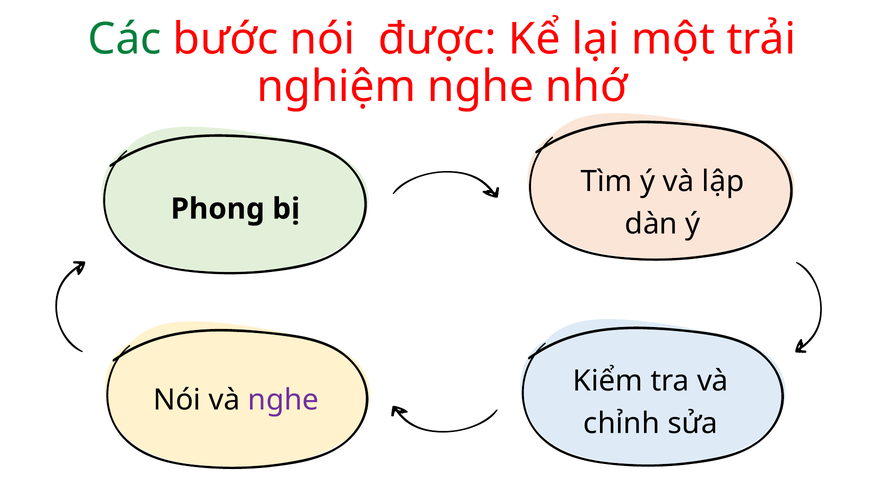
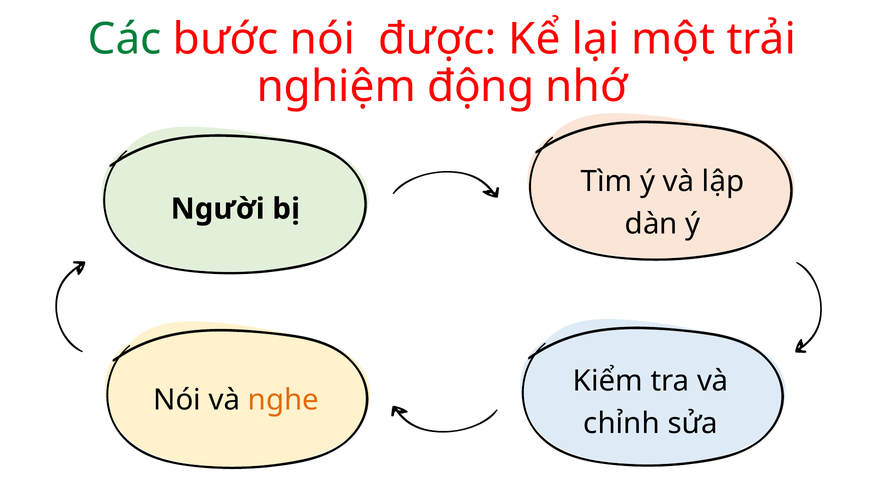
nghiệm nghe: nghe -> động
Phong: Phong -> Người
nghe at (283, 400) colour: purple -> orange
